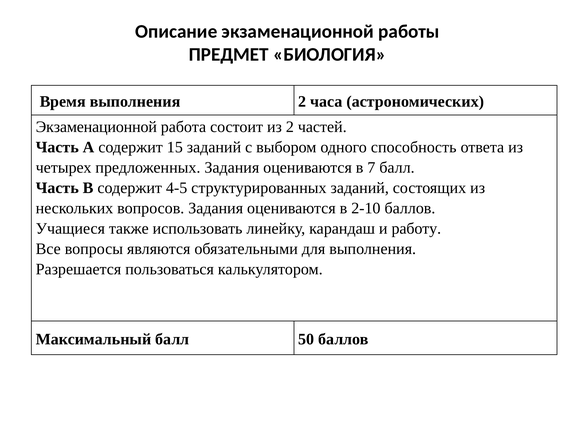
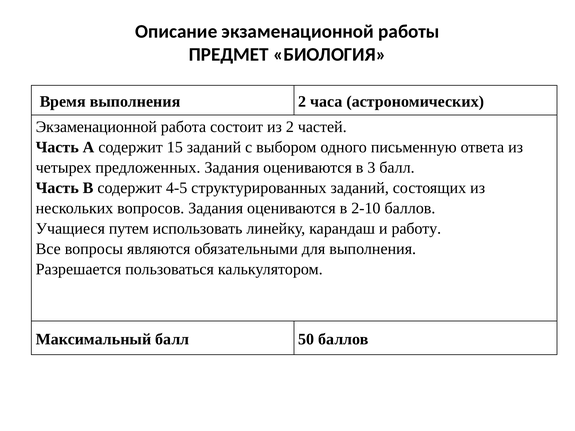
способность: способность -> письменную
7: 7 -> 3
также: также -> путем
